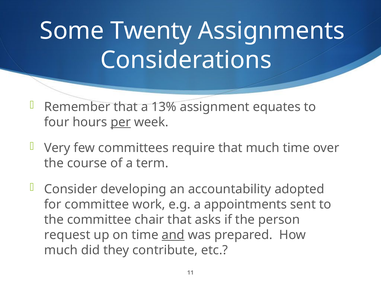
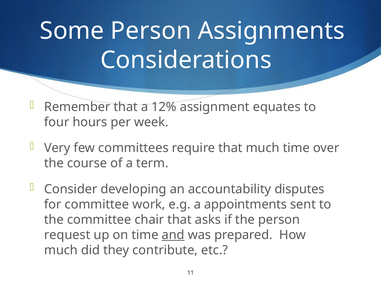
Some Twenty: Twenty -> Person
13%: 13% -> 12%
per underline: present -> none
adopted: adopted -> disputes
